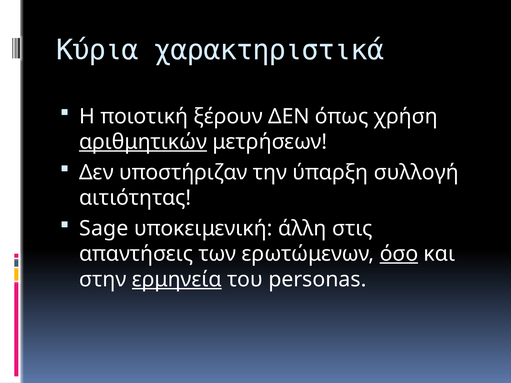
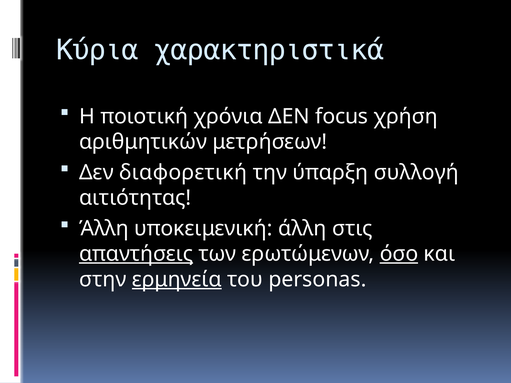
ξέρουν: ξέρουν -> χρόνια
όπως: όπως -> focus
αριθμητικών underline: present -> none
υποστήριζαν: υποστήριζαν -> διαφορετική
Sage at (104, 229): Sage -> Άλλη
απαντήσεις underline: none -> present
